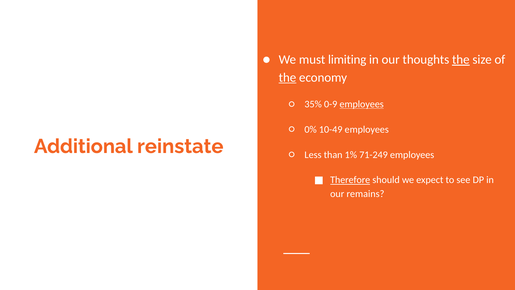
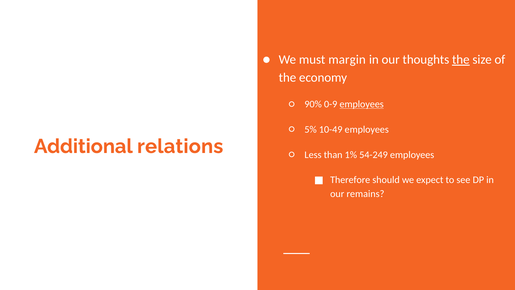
limiting: limiting -> margin
the at (287, 77) underline: present -> none
35%: 35% -> 90%
0%: 0% -> 5%
reinstate: reinstate -> relations
71-249: 71-249 -> 54-249
Therefore underline: present -> none
